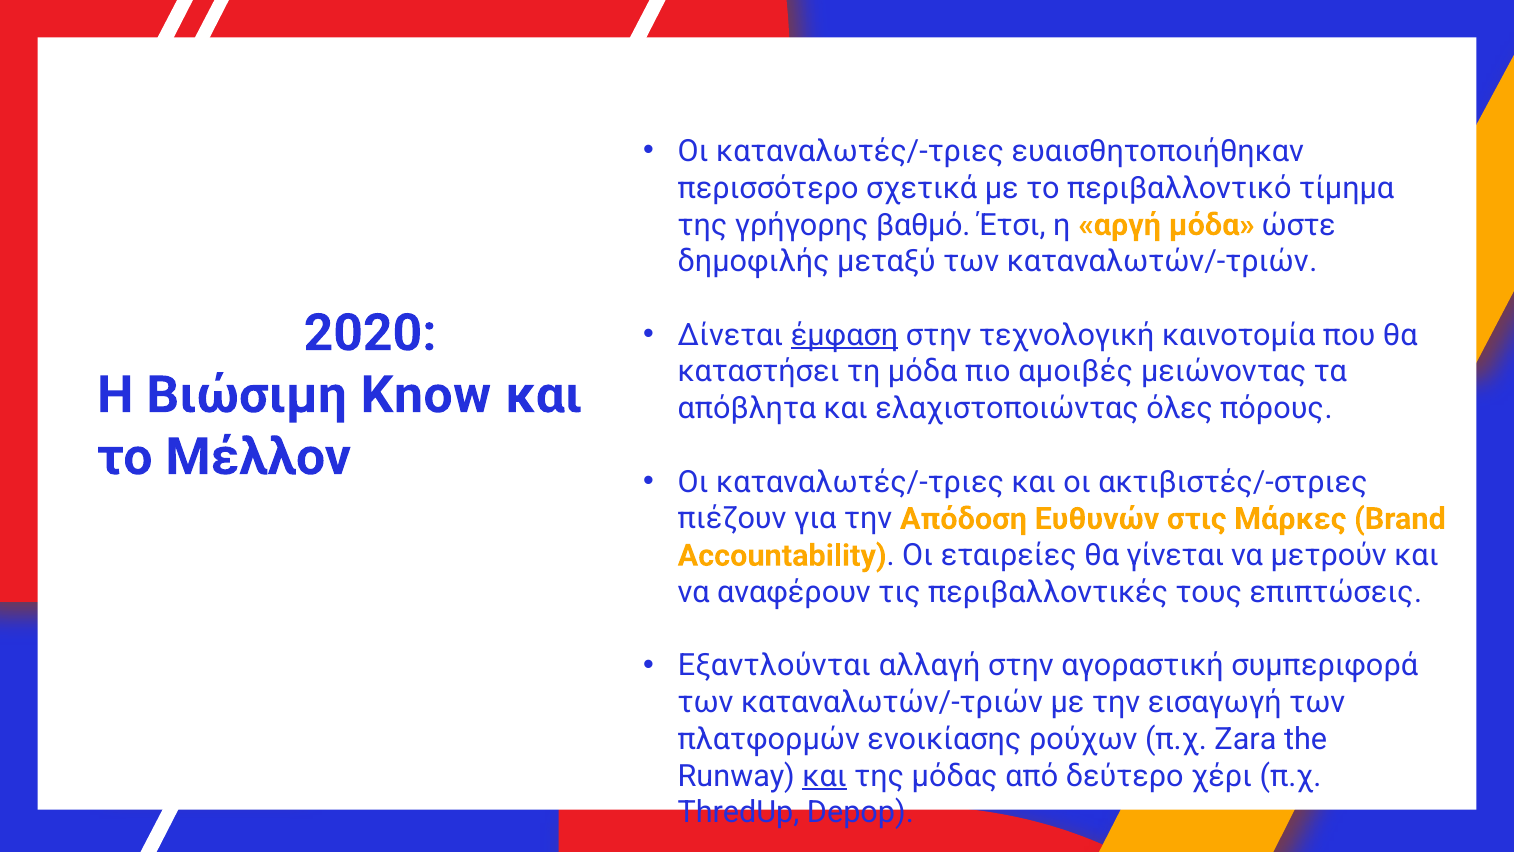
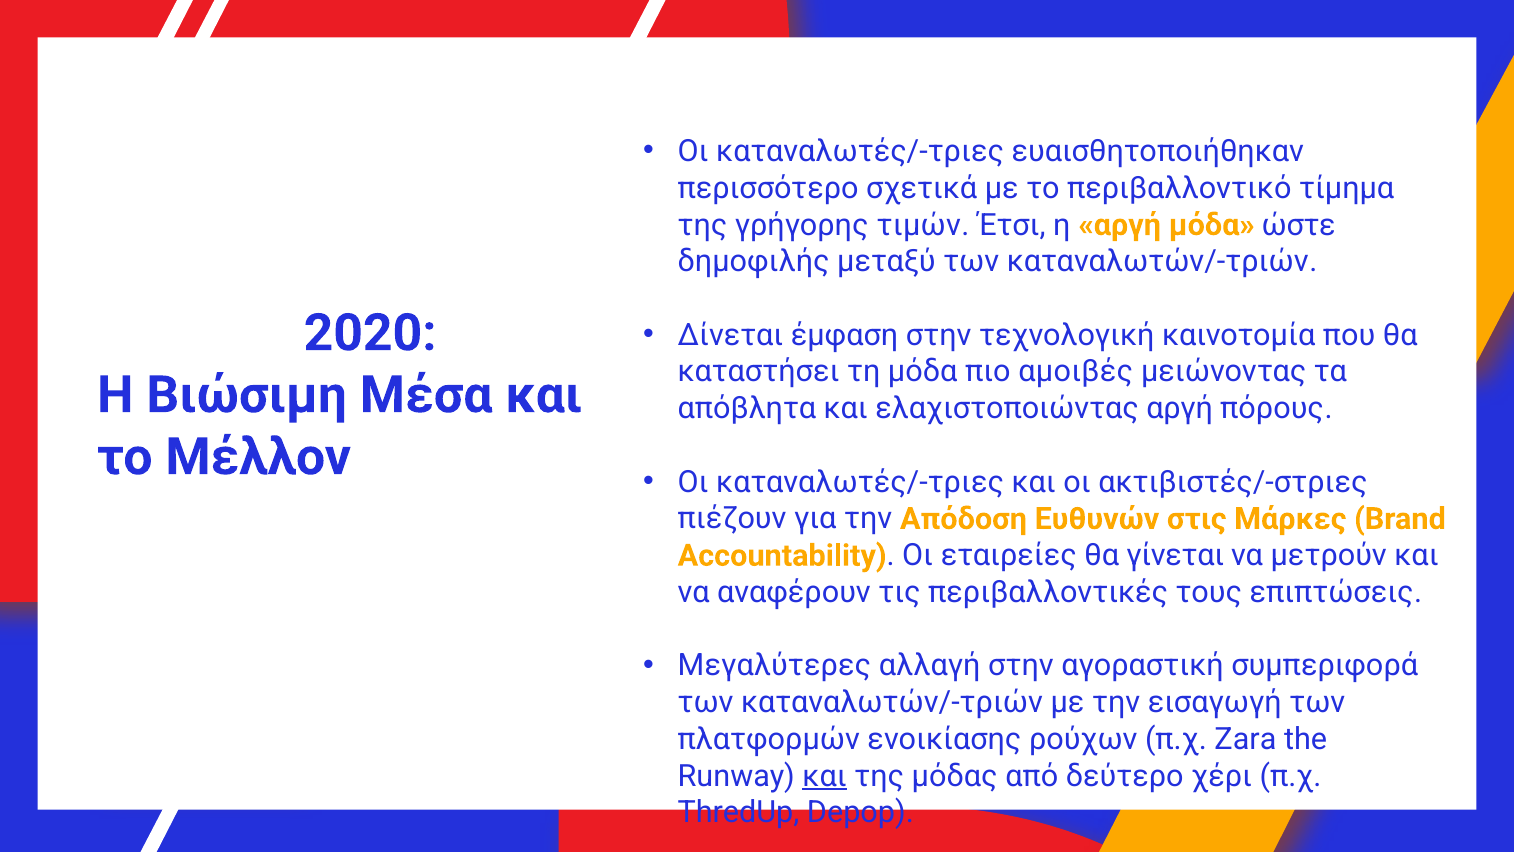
βαθμό: βαθμό -> τιμών
έμφαση underline: present -> none
Know: Know -> Μέσα
ελαχιστοποιώντας όλες: όλες -> αργή
Εξαντλούνται: Εξαντλούνται -> Μεγαλύτερες
